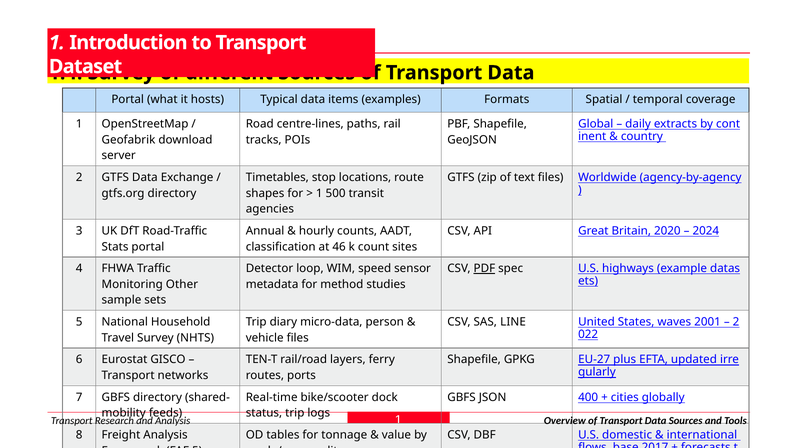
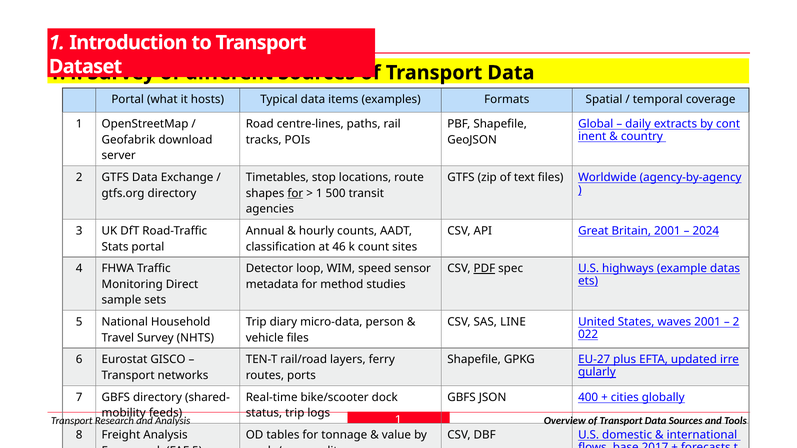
for at (295, 193) underline: none -> present
Britain 2020: 2020 -> 2001
Other: Other -> Direct
